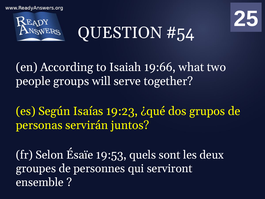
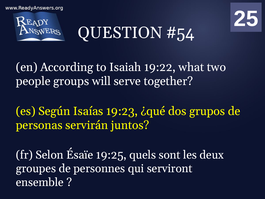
19:66: 19:66 -> 19:22
19:53: 19:53 -> 19:25
